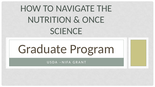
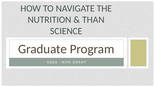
ONCE: ONCE -> THAN
